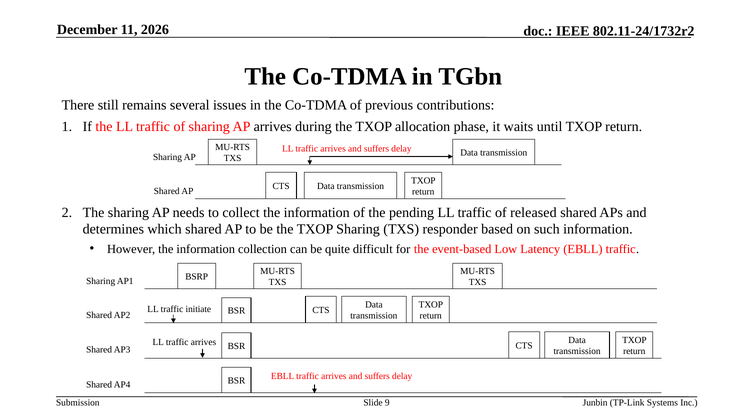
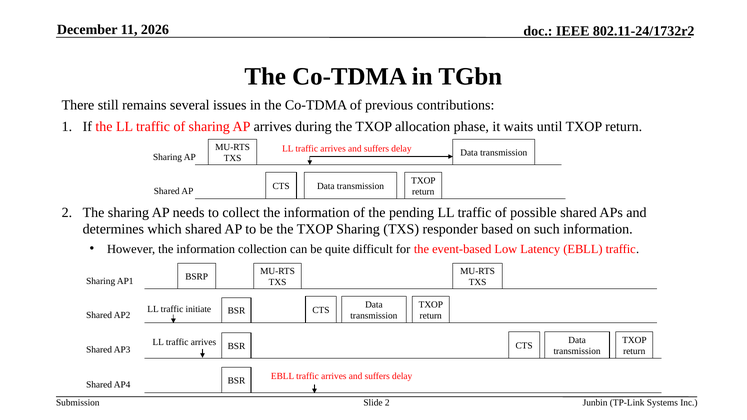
released: released -> possible
Slide 9: 9 -> 2
